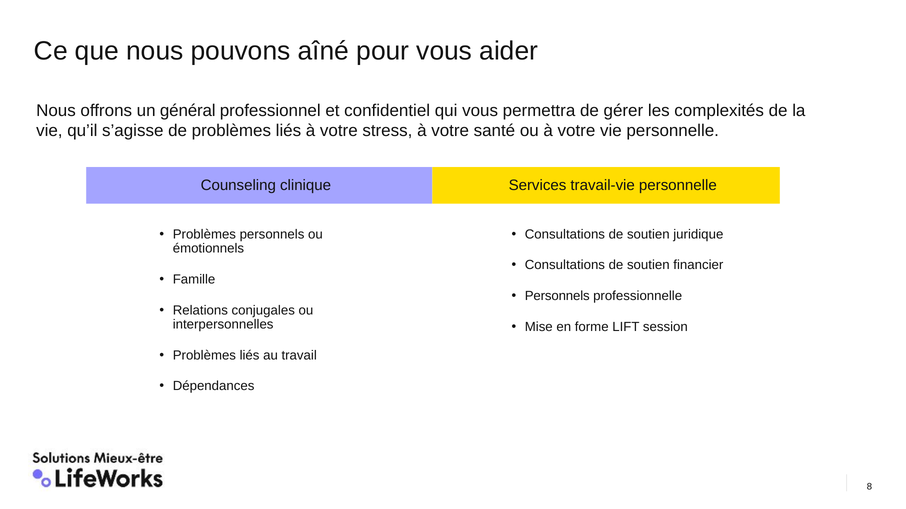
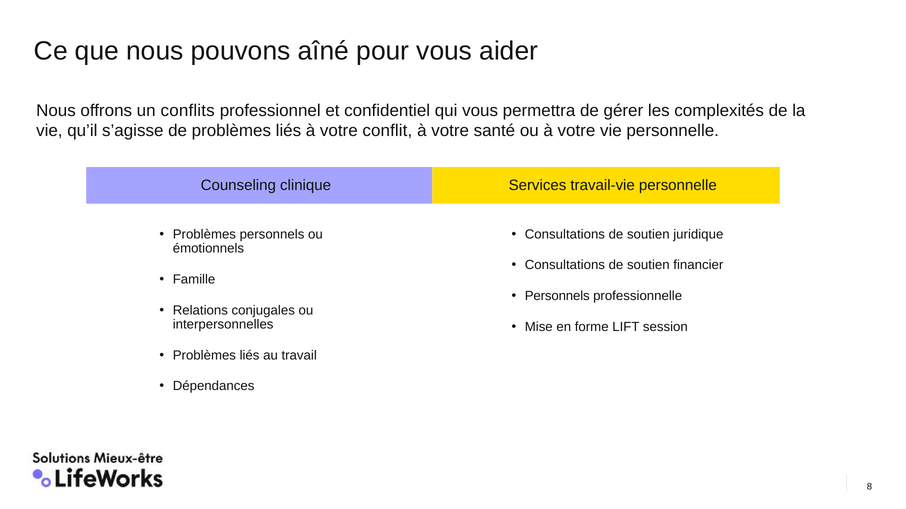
général: général -> conflits
stress: stress -> conflit
